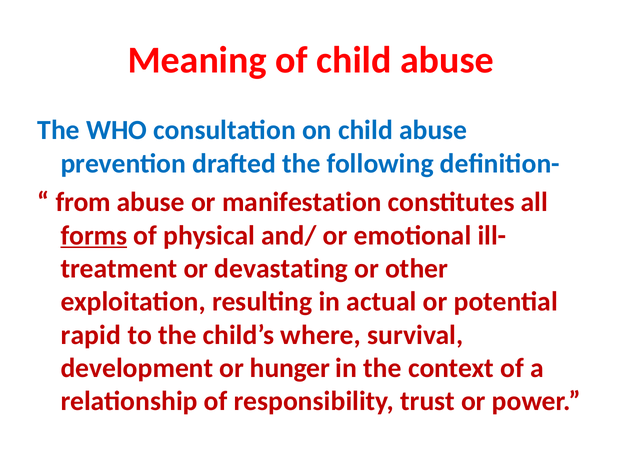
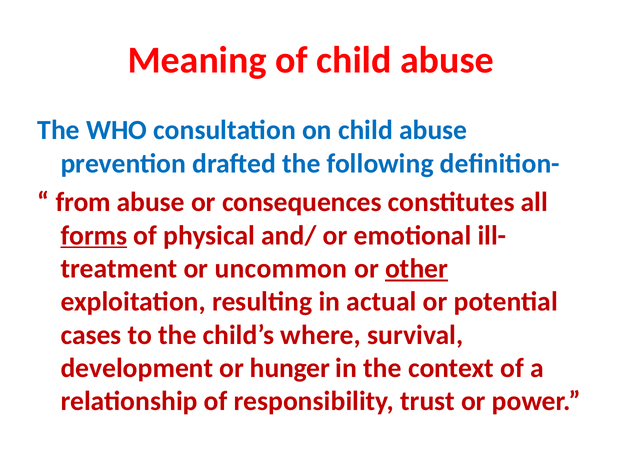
manifestation: manifestation -> consequences
devastating: devastating -> uncommon
other underline: none -> present
rapid: rapid -> cases
